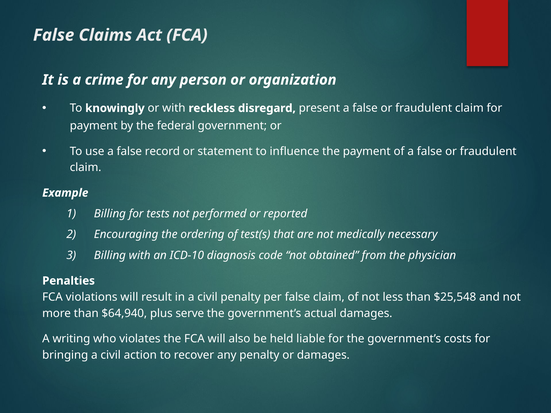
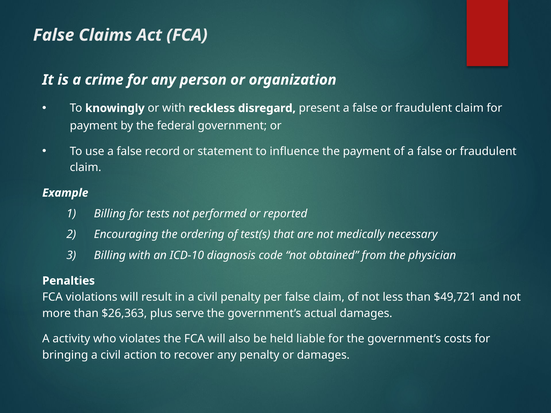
$25,548: $25,548 -> $49,721
$64,940: $64,940 -> $26,363
writing: writing -> activity
